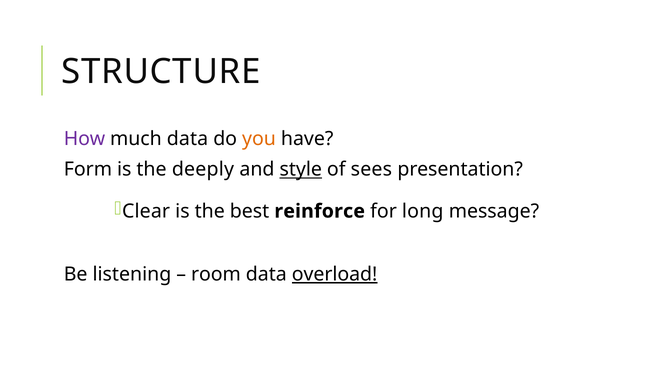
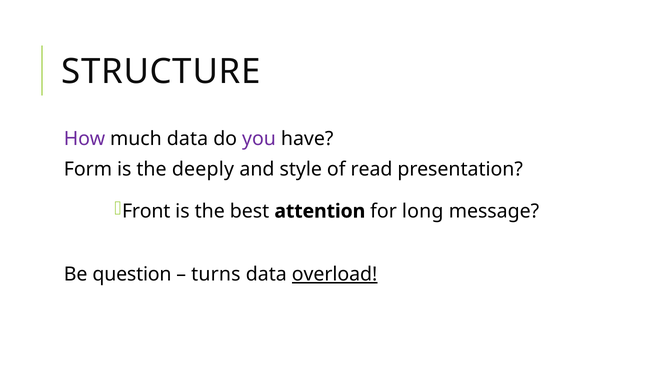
you colour: orange -> purple
style underline: present -> none
sees: sees -> read
Clear: Clear -> Front
reinforce: reinforce -> attention
listening: listening -> question
room: room -> turns
